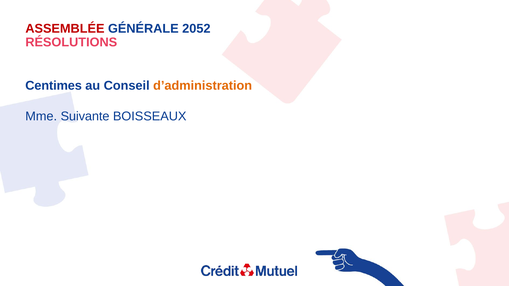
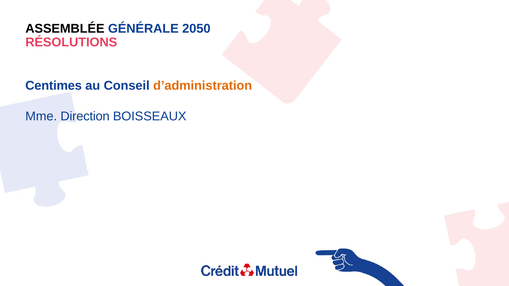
ASSEMBLÉE colour: red -> black
2052: 2052 -> 2050
Suivante: Suivante -> Direction
